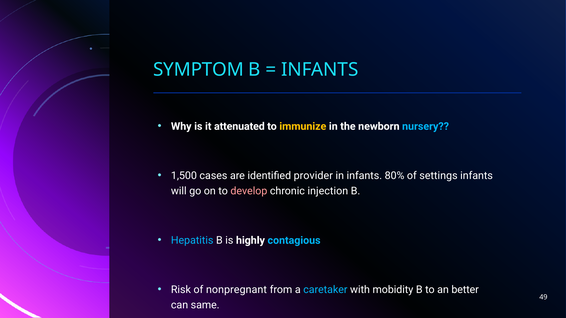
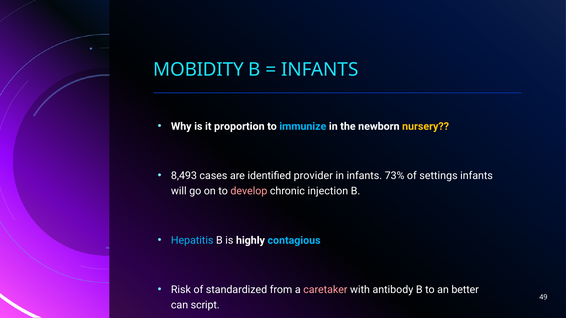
SYMPTOM: SYMPTOM -> MOBIDITY
attenuated: attenuated -> proportion
immunize colour: yellow -> light blue
nursery colour: light blue -> yellow
1,500: 1,500 -> 8,493
80%: 80% -> 73%
nonpregnant: nonpregnant -> standardized
caretaker colour: light blue -> pink
mobidity: mobidity -> antibody
same: same -> script
